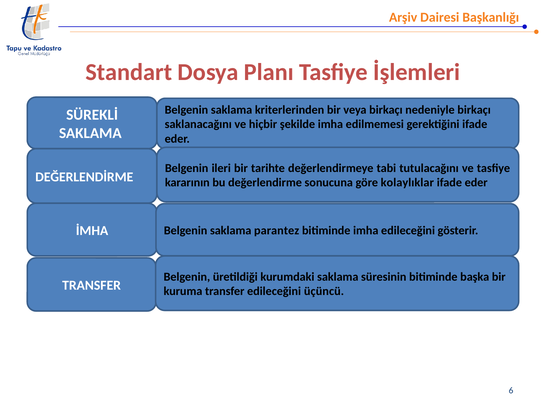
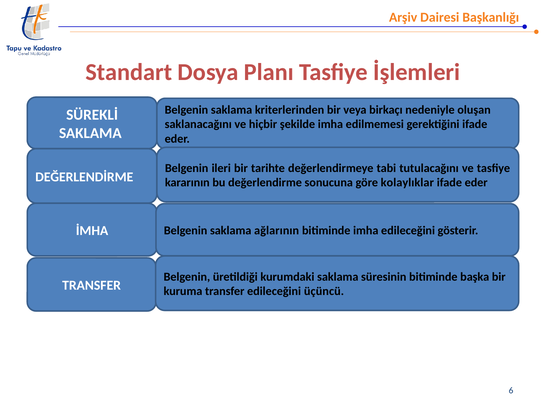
nedeniyle birkaçı: birkaçı -> oluşan
parantez: parantez -> ağlarının
